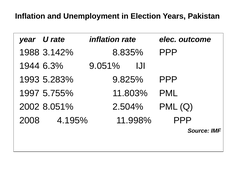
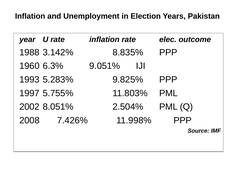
1944: 1944 -> 1960
4.195%: 4.195% -> 7.426%
